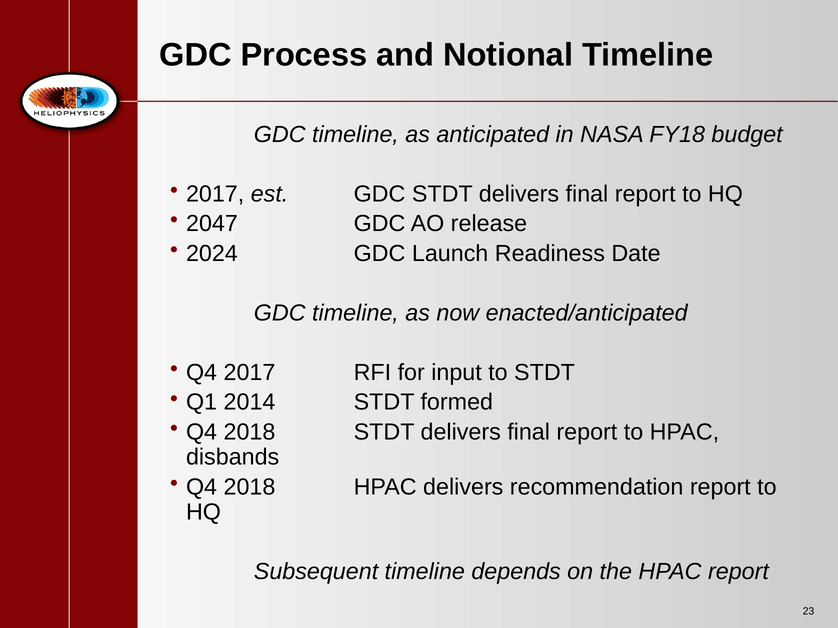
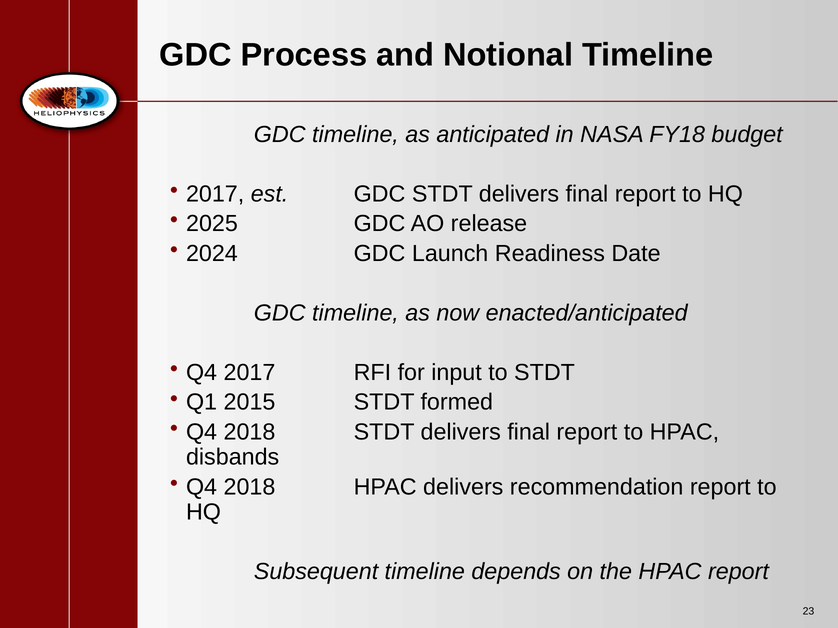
2047: 2047 -> 2025
2014: 2014 -> 2015
